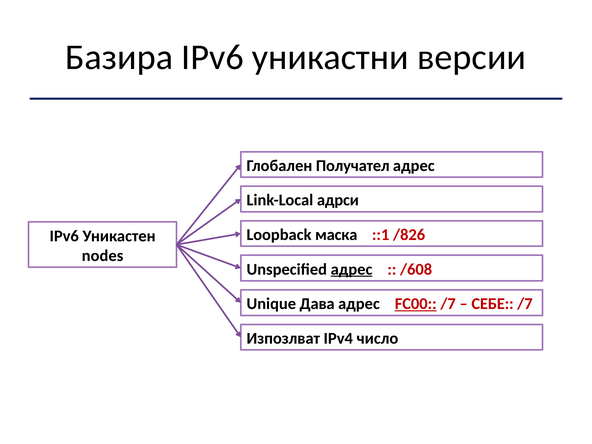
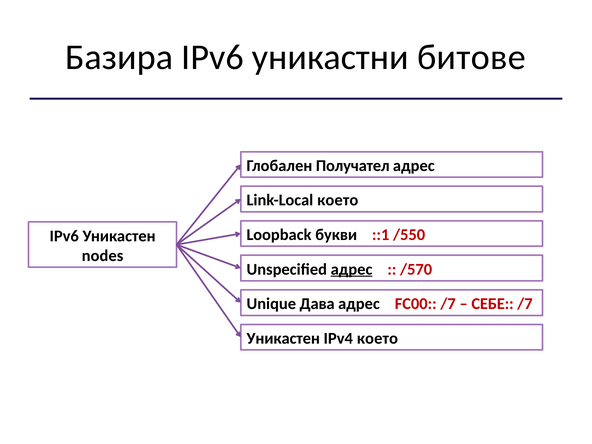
версии: версии -> битове
Link-Local адрси: адрси -> което
маска: маска -> букви
/826: /826 -> /550
/608: /608 -> /570
FC00 underline: present -> none
Изпозлват at (283, 338): Изпозлват -> Уникастен
IPv4 число: число -> което
